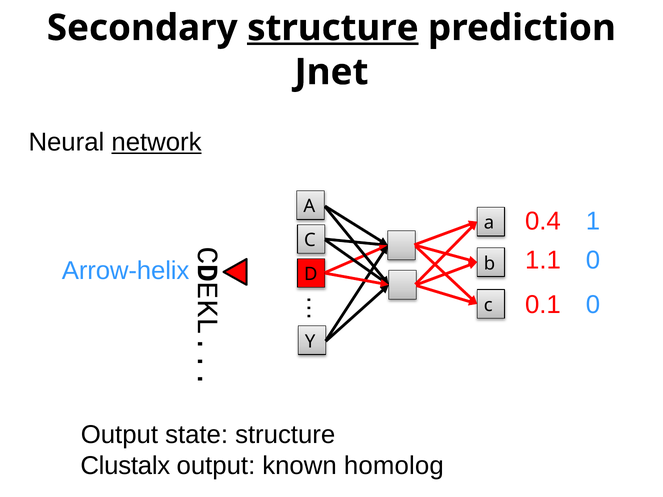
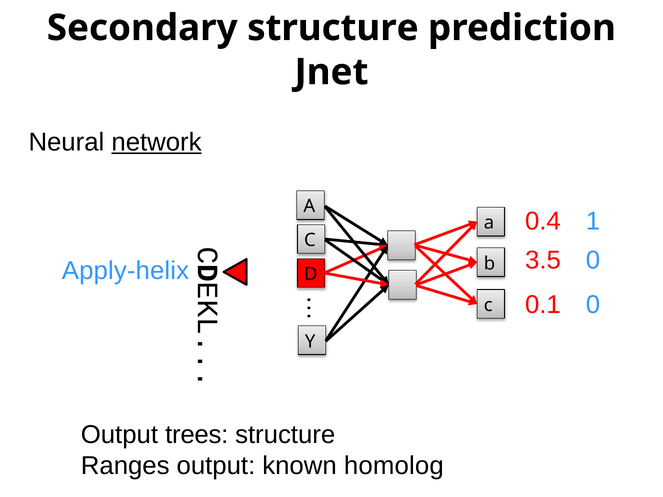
structure at (333, 28) underline: present -> none
1.1: 1.1 -> 3.5
Arrow-helix: Arrow-helix -> Apply-helix
state: state -> trees
Clustalx: Clustalx -> Ranges
